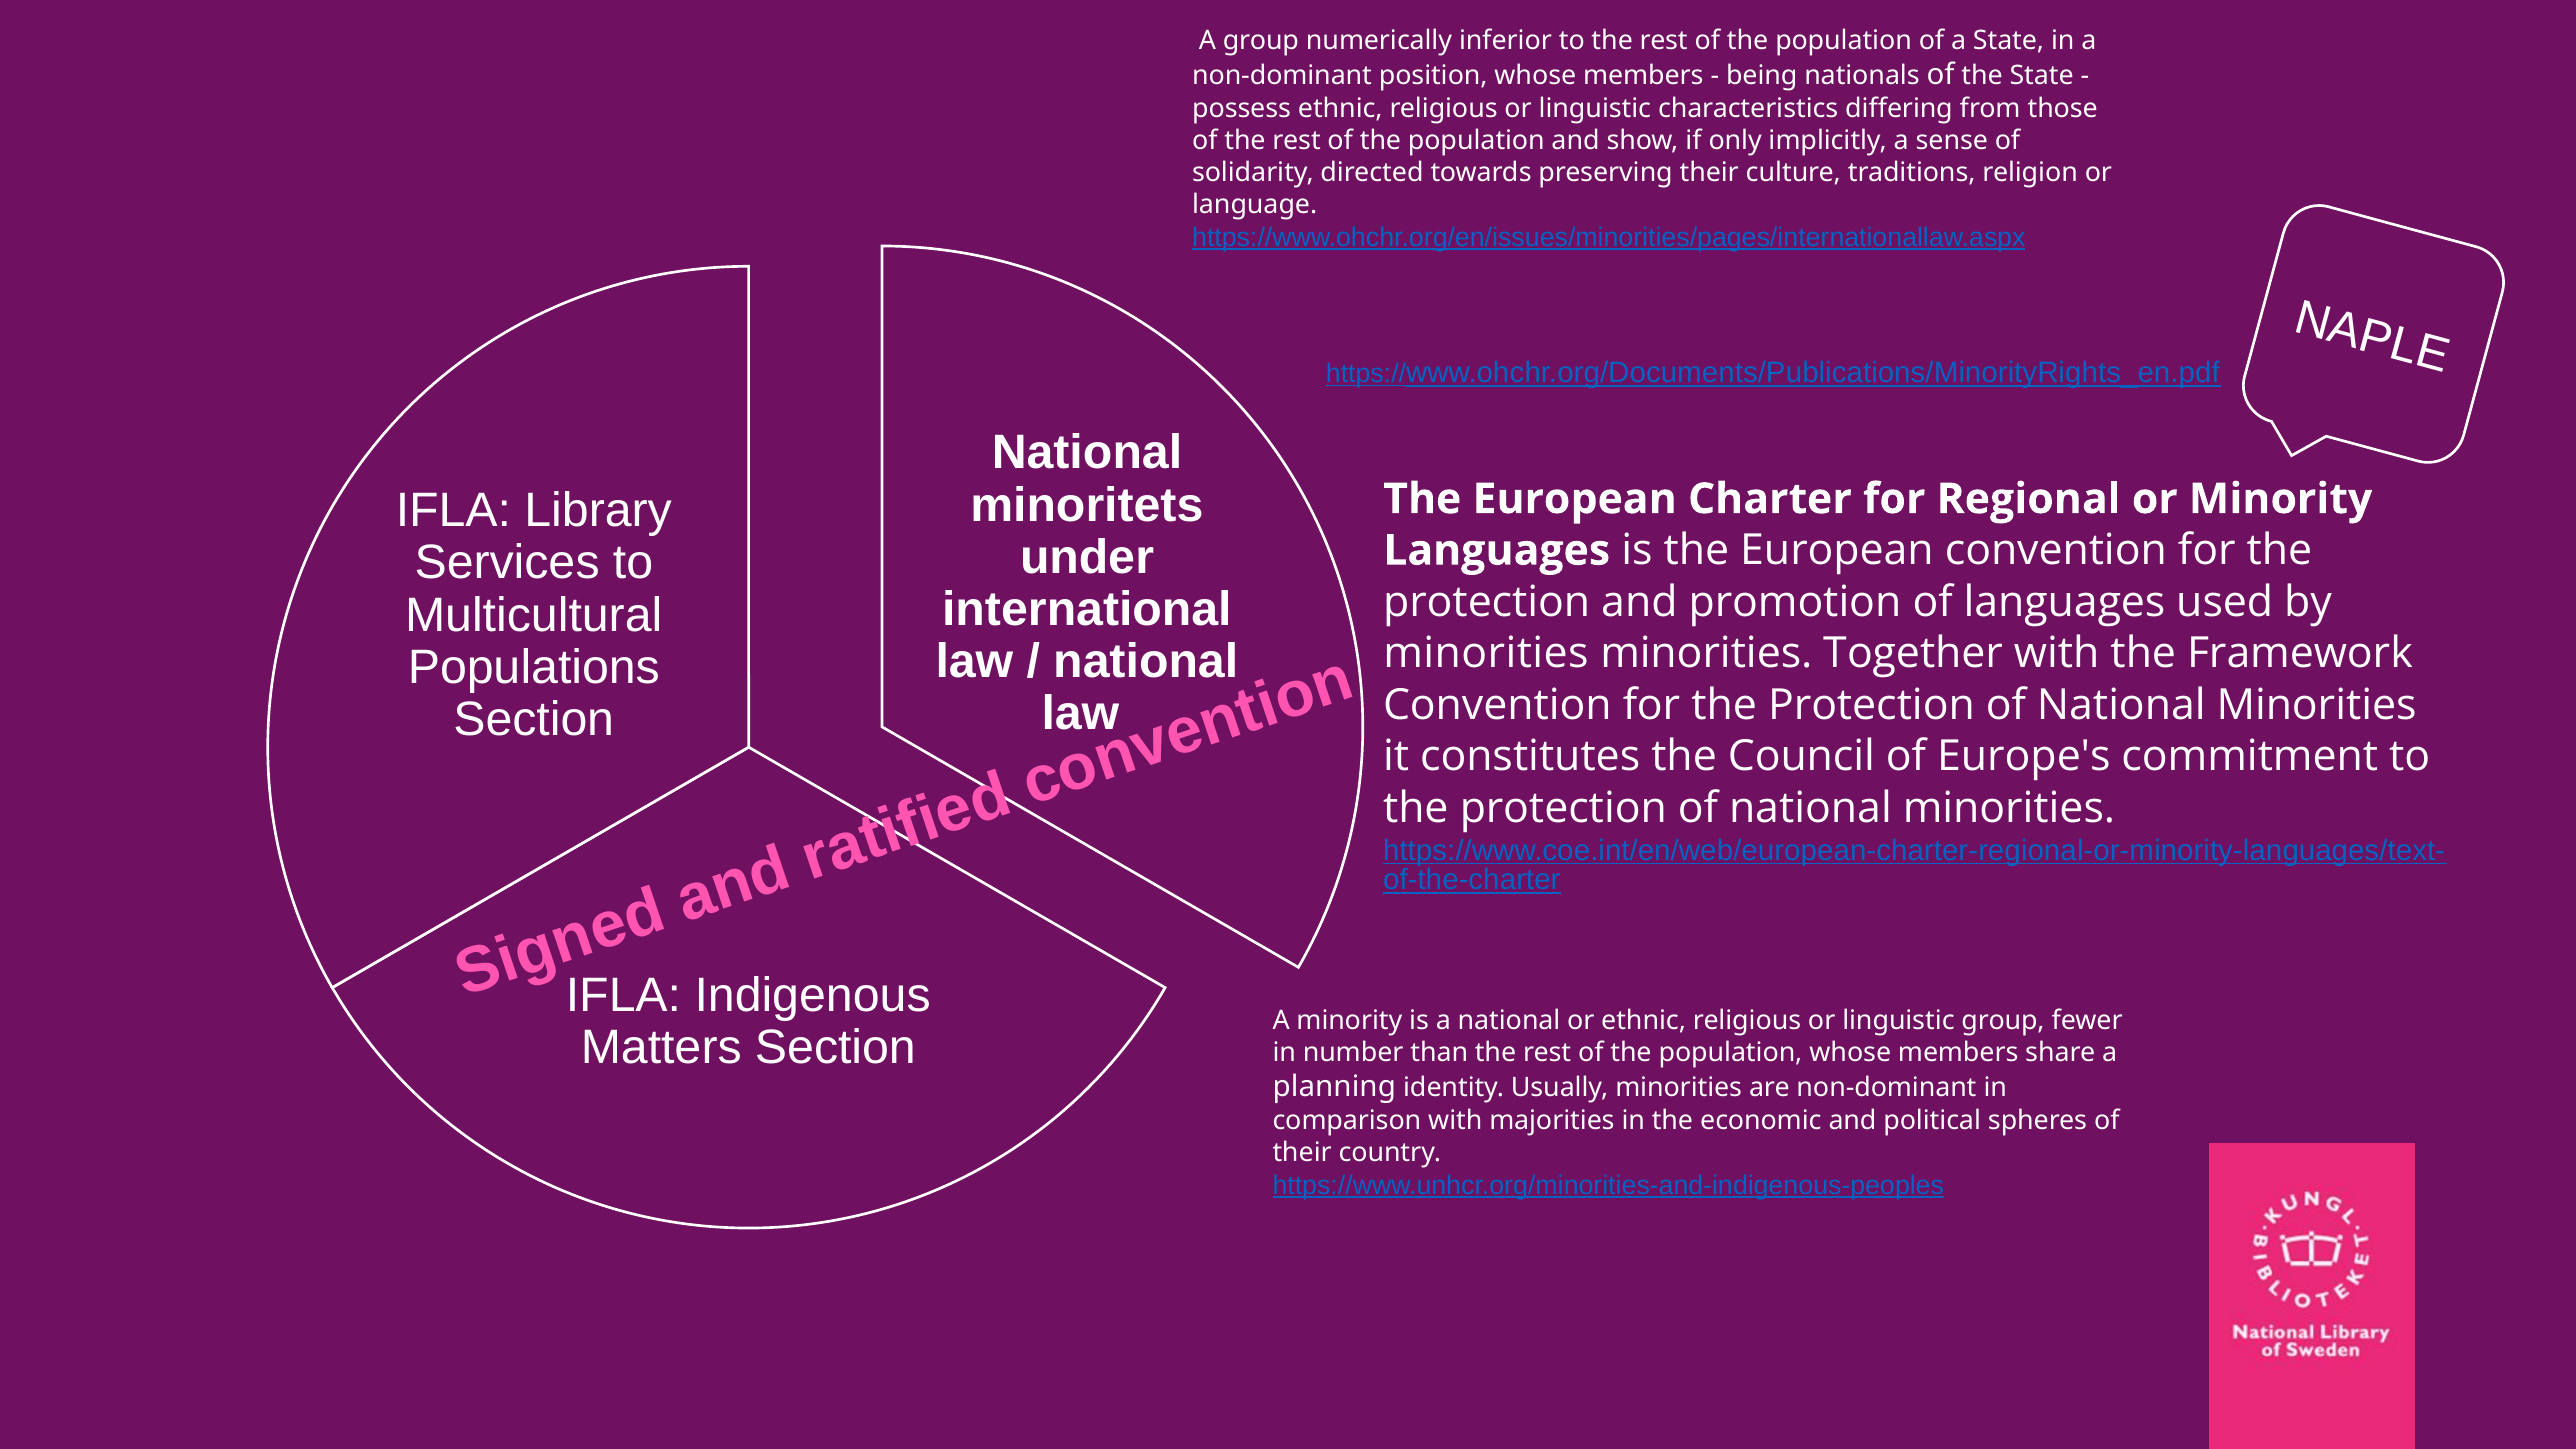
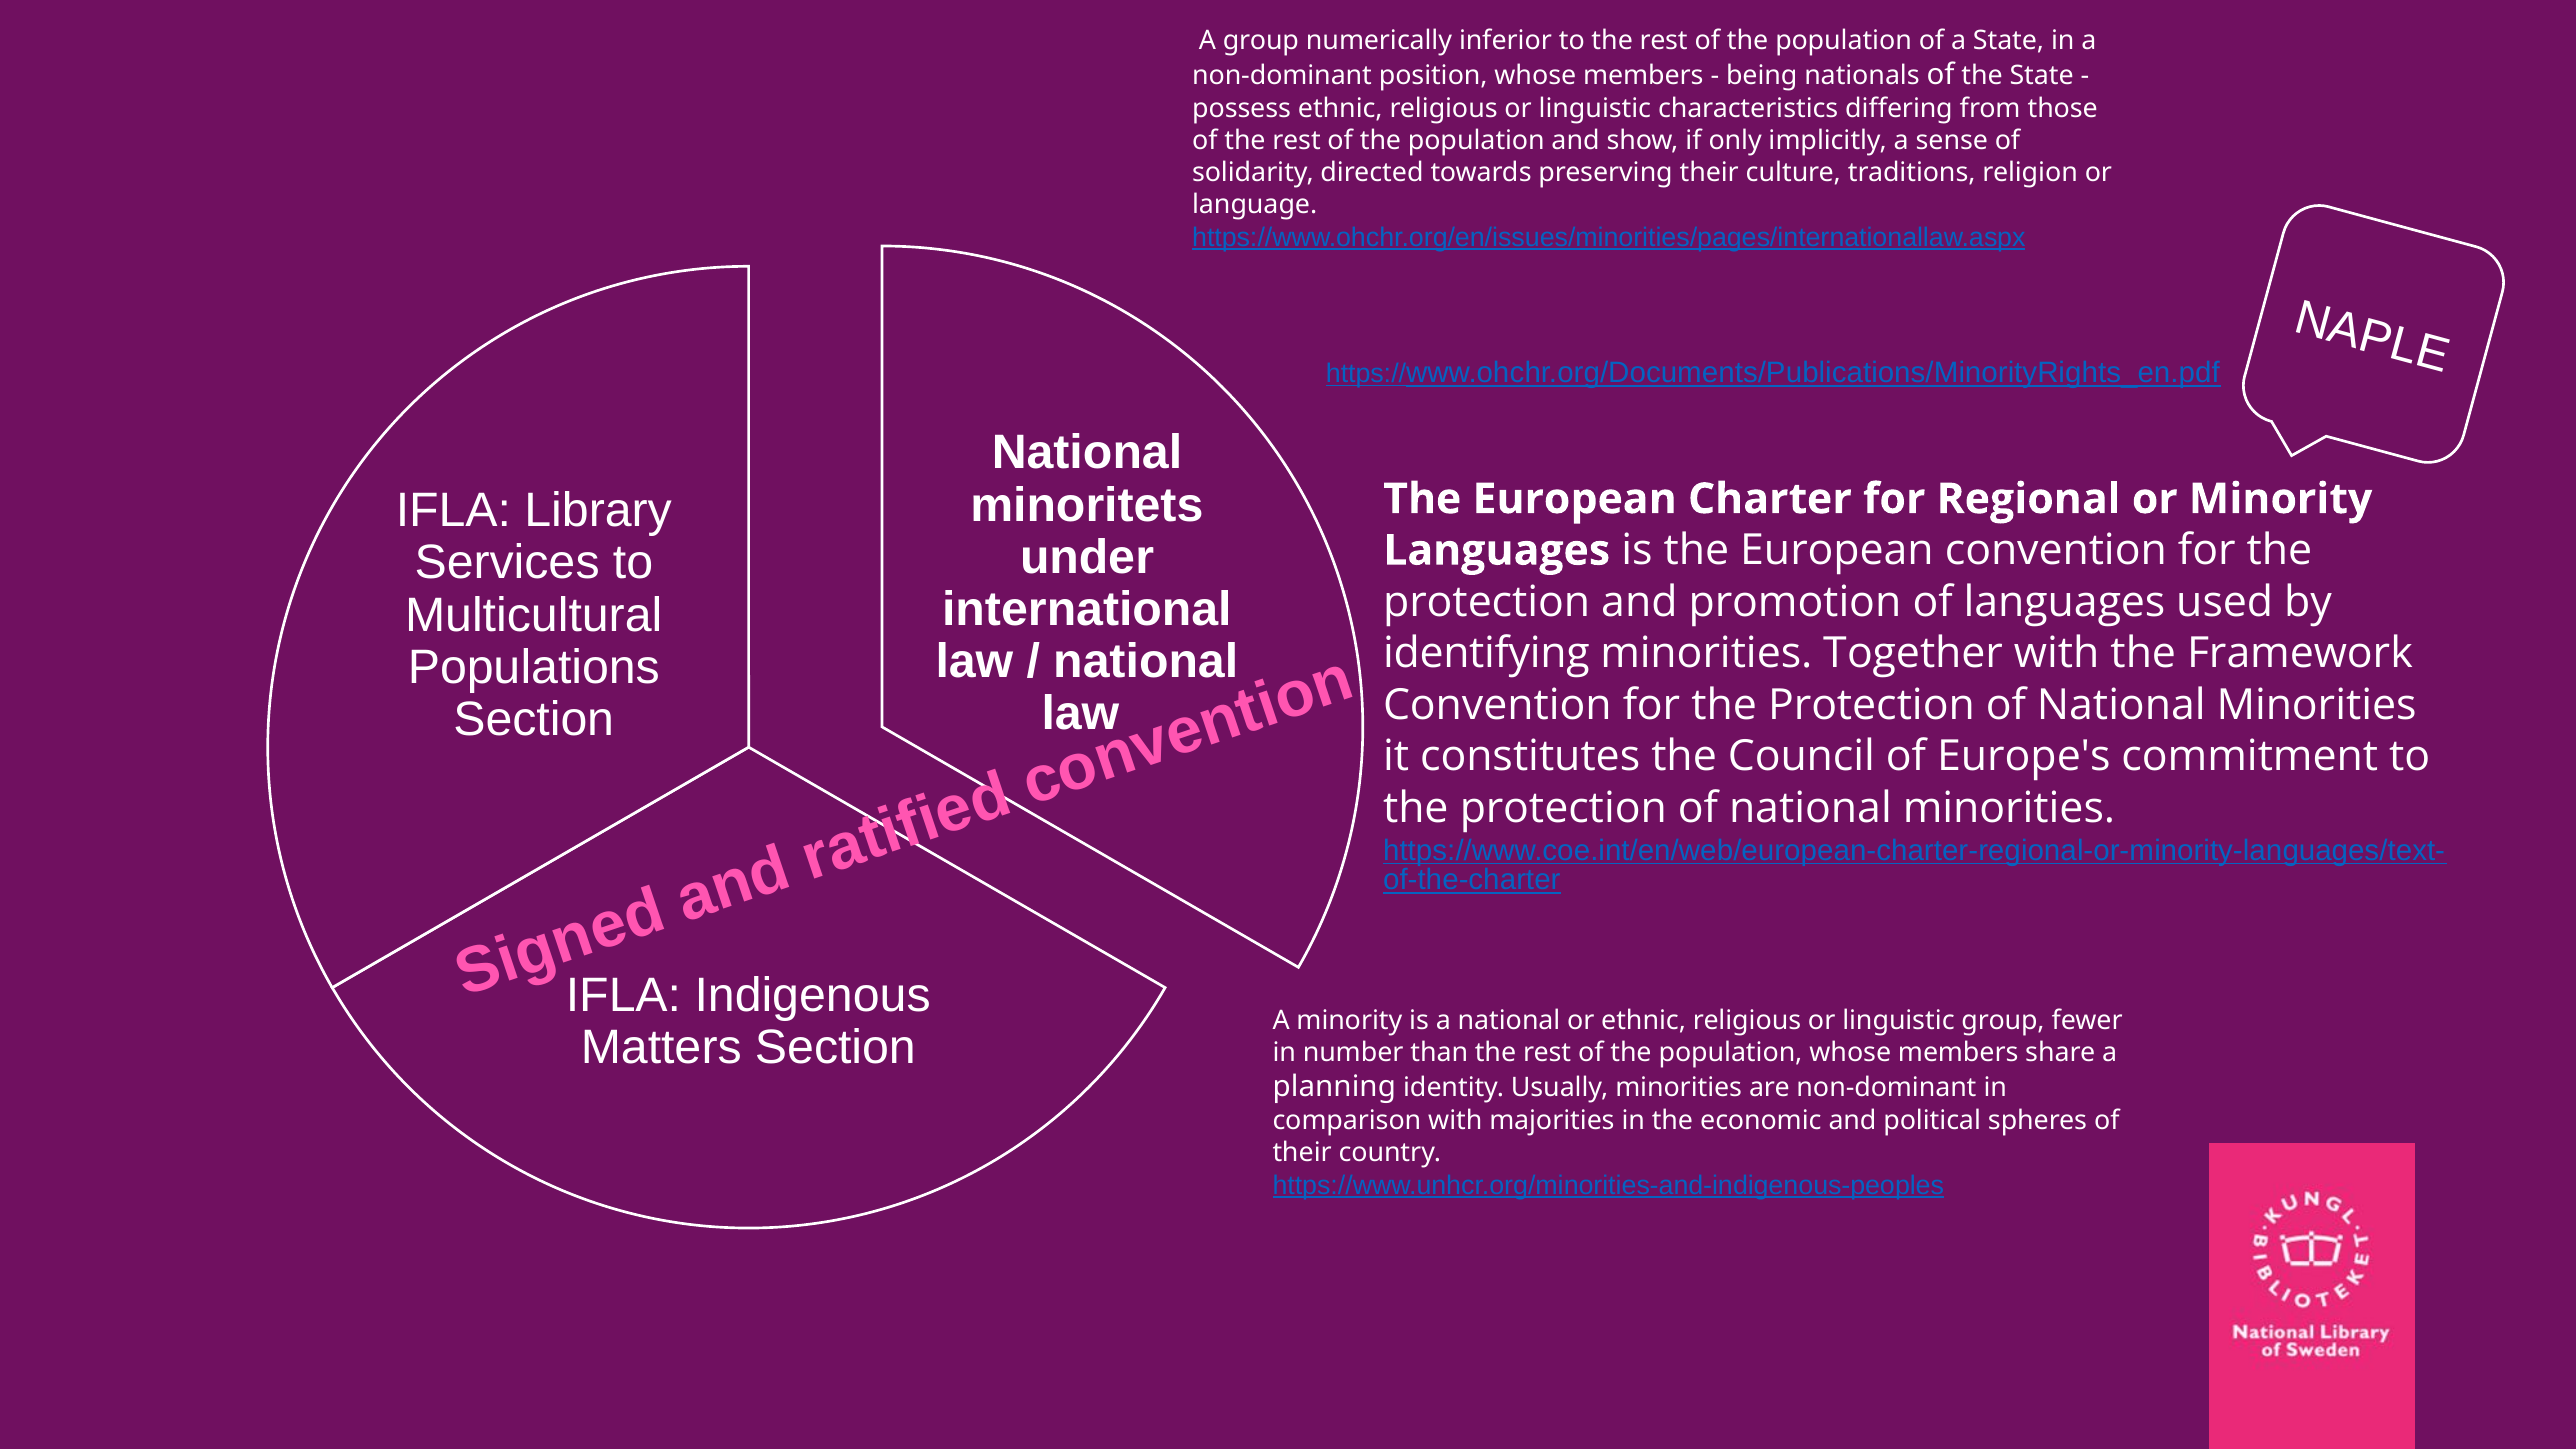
minorities at (1486, 654): minorities -> identifying
